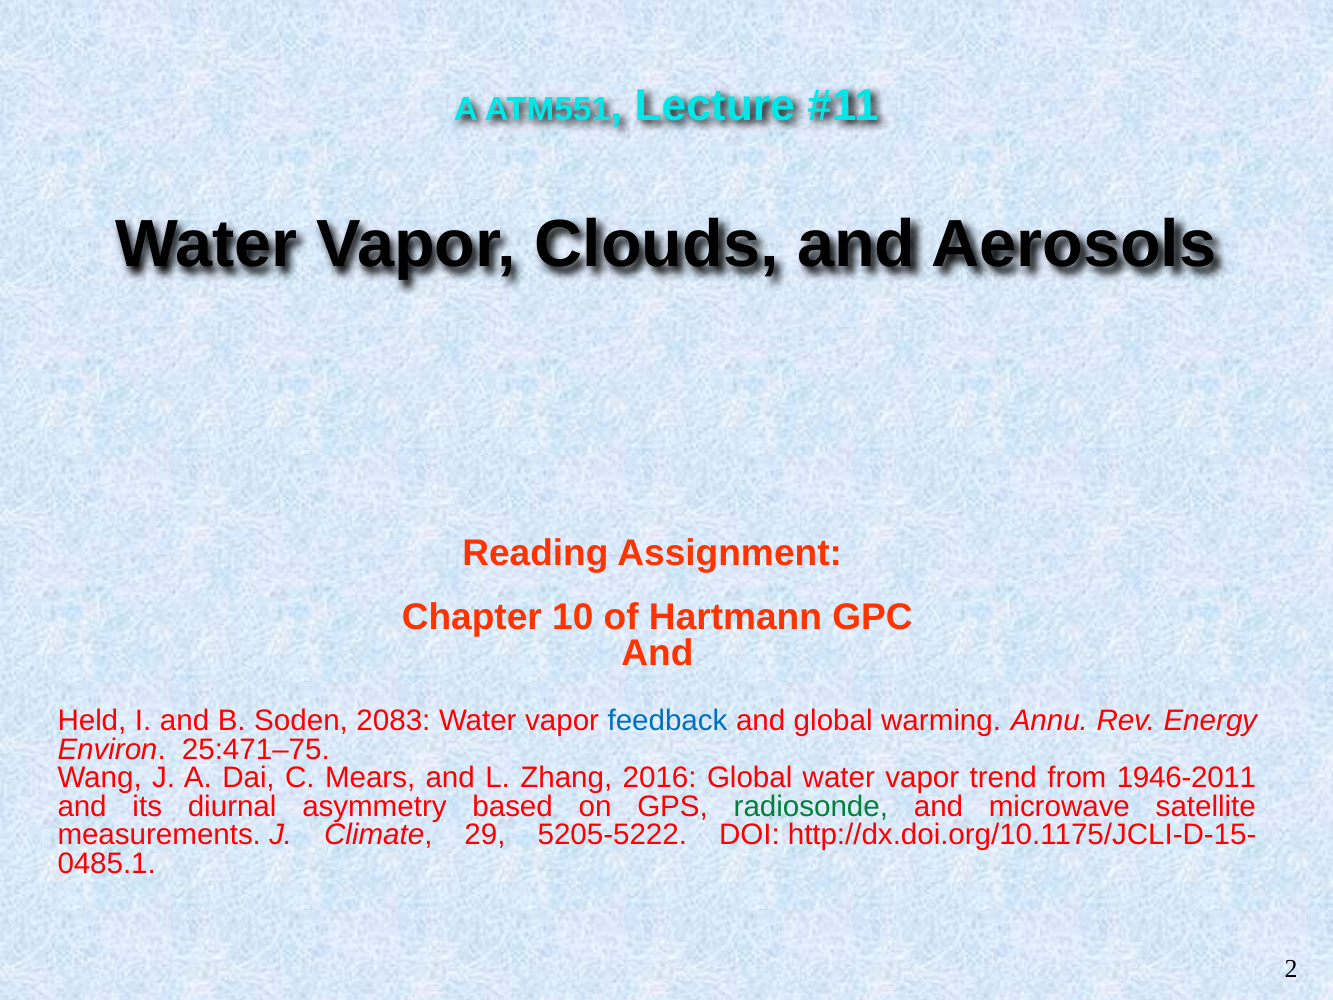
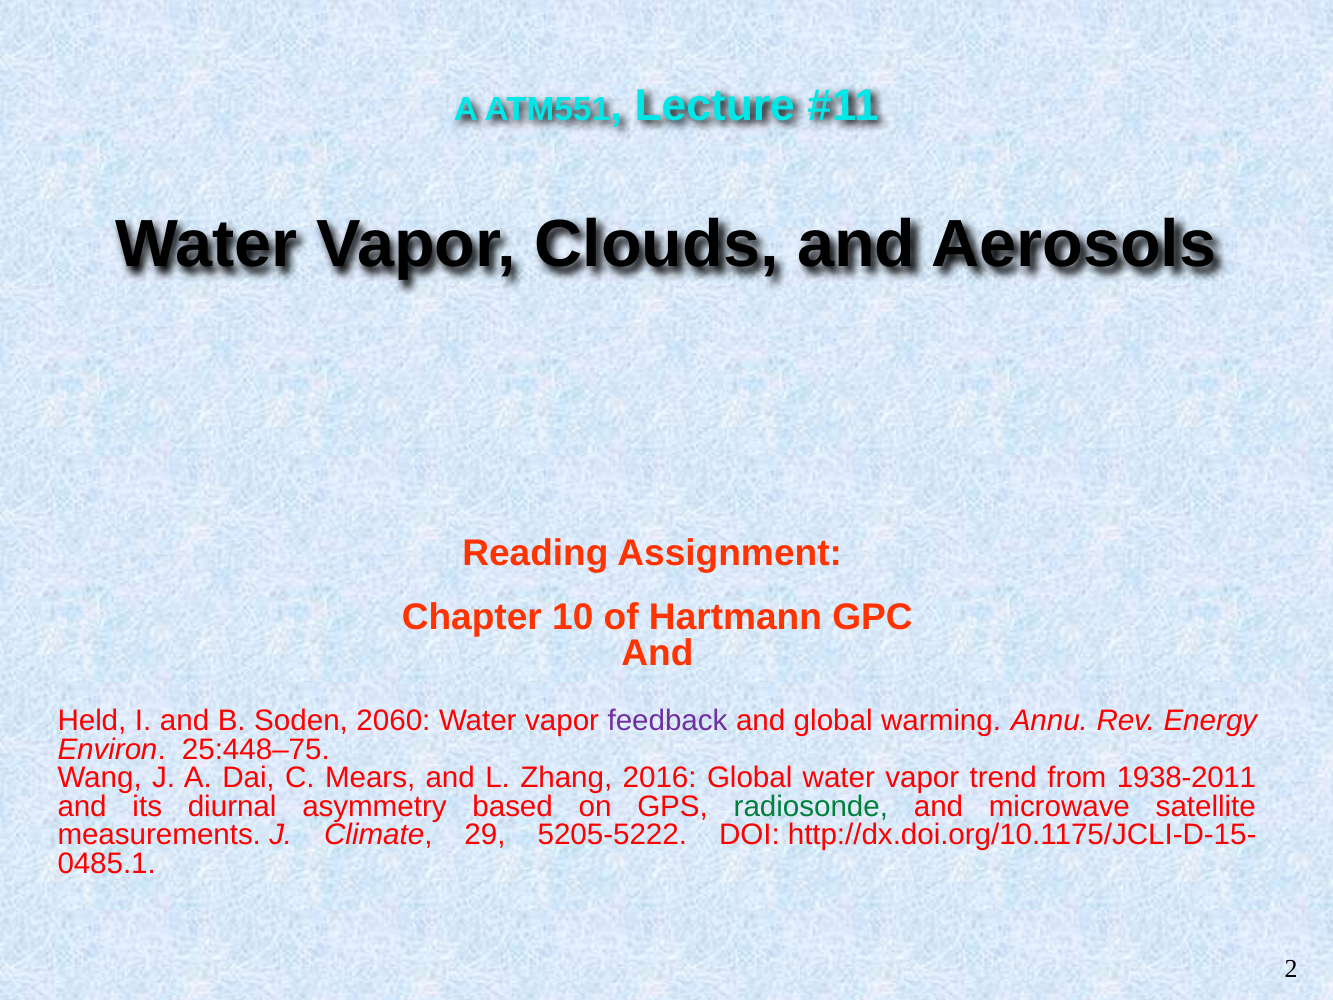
2083: 2083 -> 2060
feedback colour: blue -> purple
25:471–75: 25:471–75 -> 25:448–75
1946-2011: 1946-2011 -> 1938-2011
